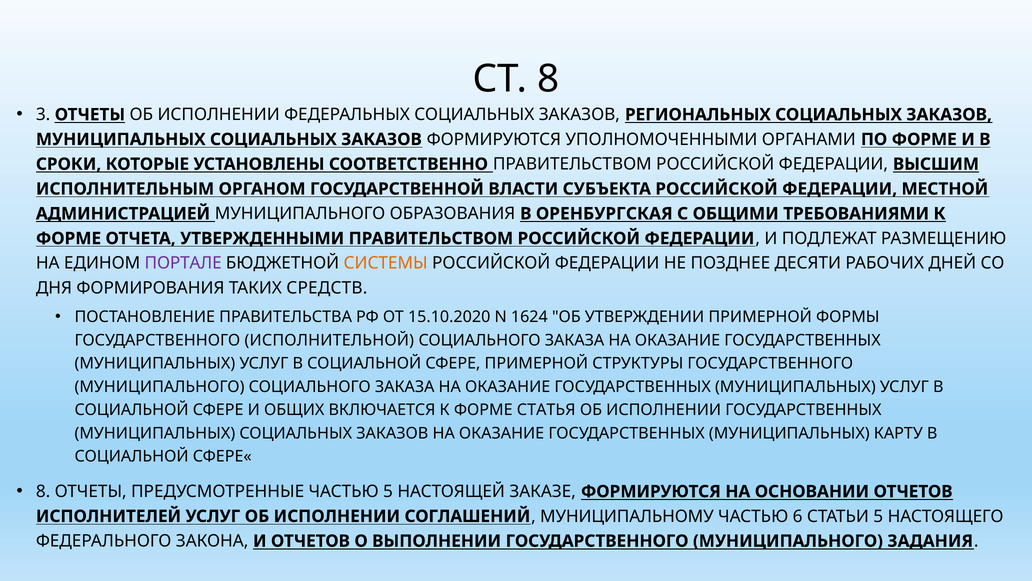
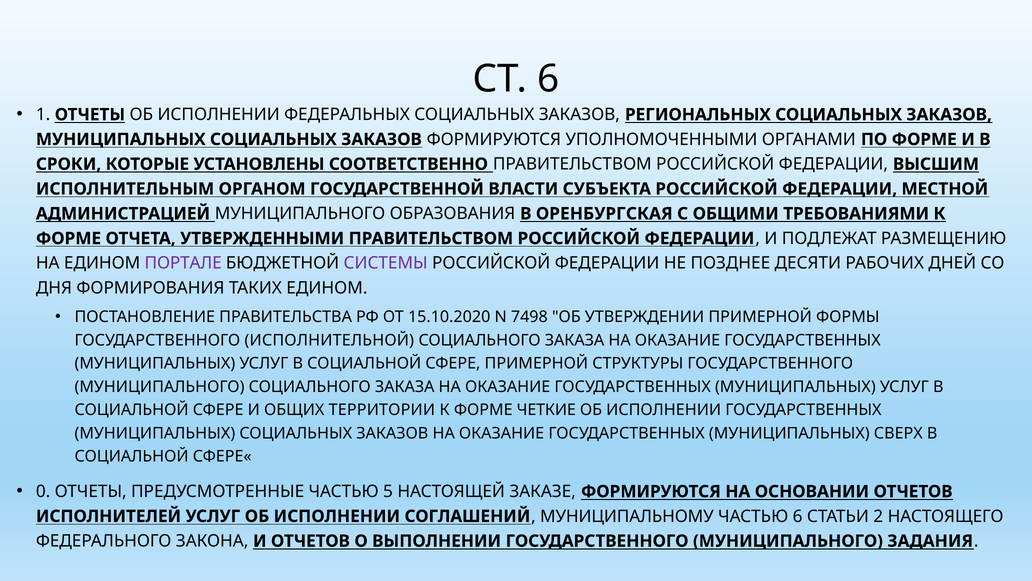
СТ 8: 8 -> 6
3: 3 -> 1
СИСТЕМЫ colour: orange -> purple
ТАКИХ СРЕДСТВ: СРЕДСТВ -> ЕДИНОМ
1624: 1624 -> 7498
ВКЛЮЧАЕТСЯ: ВКЛЮЧАЕТСЯ -> ТЕРРИТОРИИ
СТАТЬЯ: СТАТЬЯ -> ЧЕТКИЕ
КАРТУ: КАРТУ -> СВЕРХ
8 at (43, 491): 8 -> 0
СТАТЬИ 5: 5 -> 2
